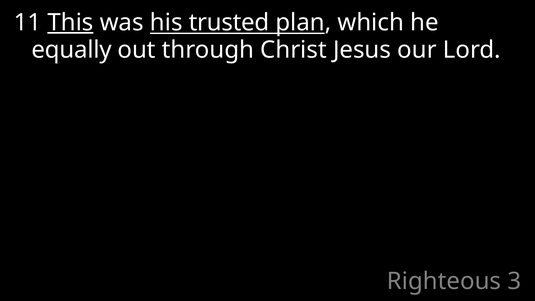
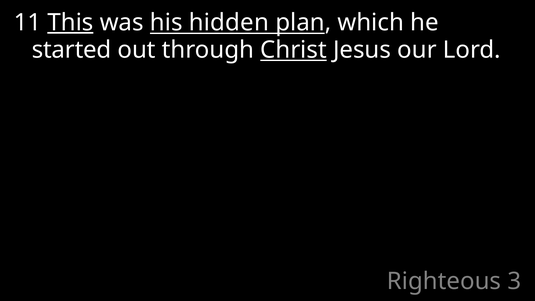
trusted: trusted -> hidden
equally: equally -> started
Christ underline: none -> present
